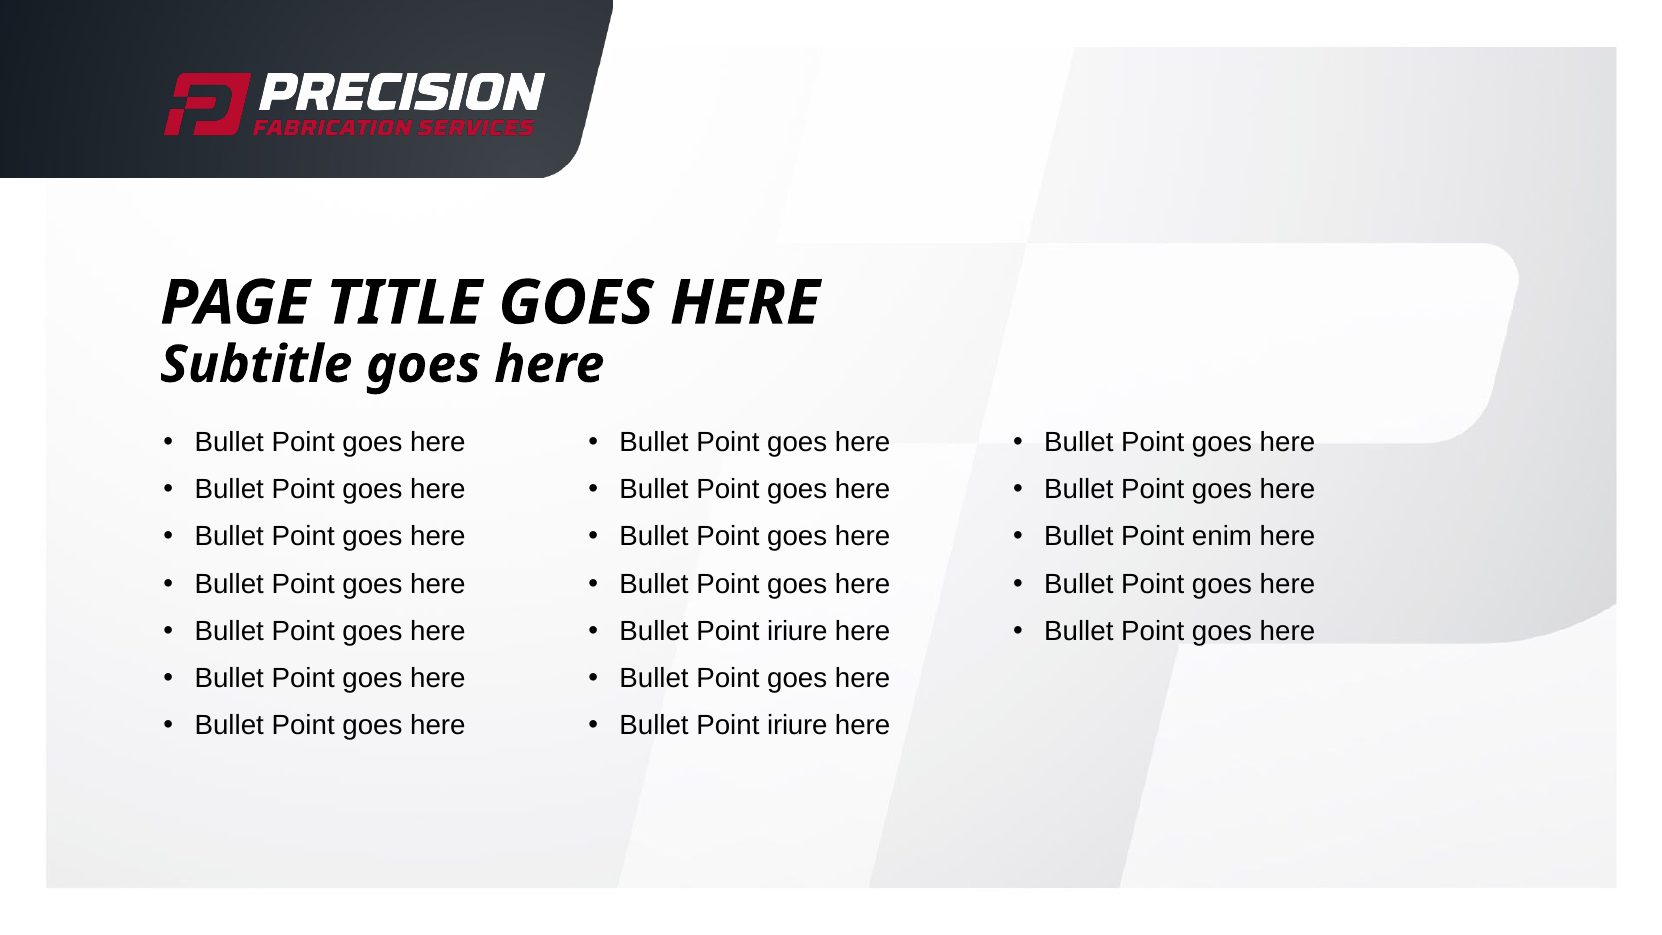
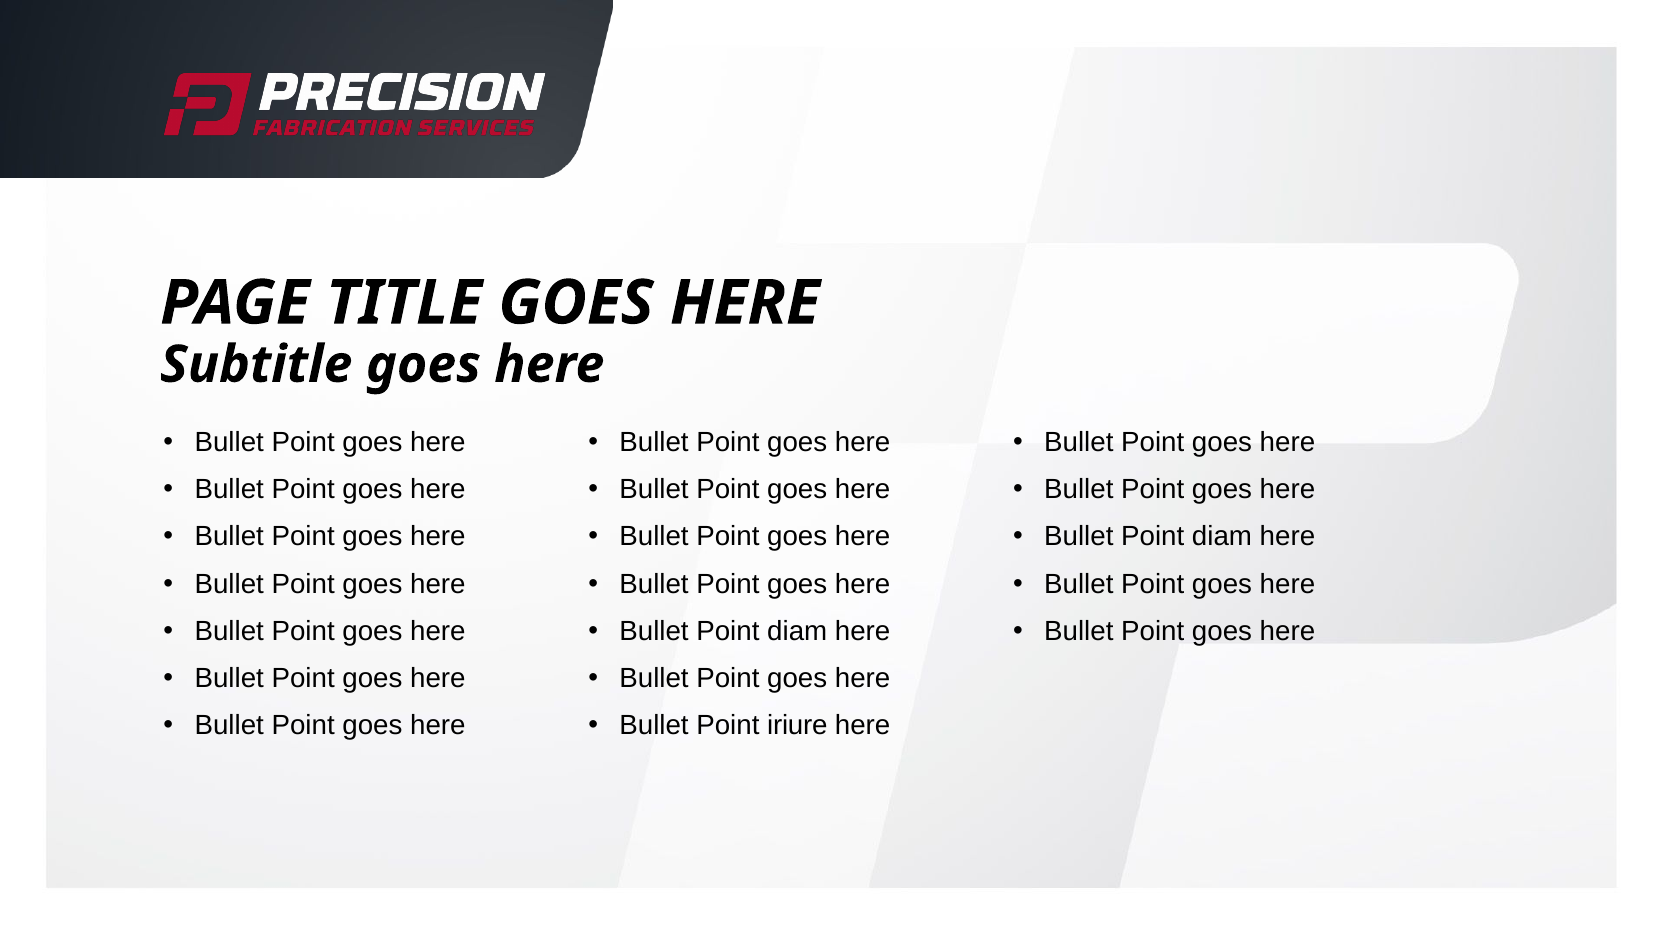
enim at (1222, 537): enim -> diam
iriure at (797, 631): iriure -> diam
